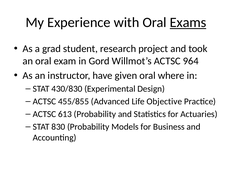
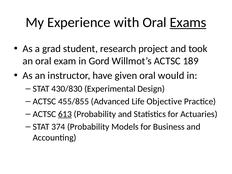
964: 964 -> 189
where: where -> would
613 underline: none -> present
830: 830 -> 374
